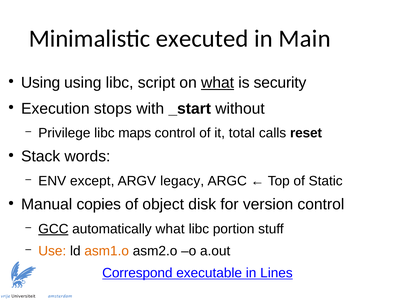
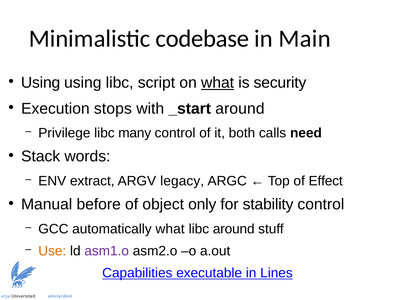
executed: executed -> codebase
_start without: without -> around
maps: maps -> many
total: total -> both
reset: reset -> need
except: except -> extract
Static: Static -> Effect
copies: copies -> before
disk: disk -> only
version: version -> stability
GCC underline: present -> none
libc portion: portion -> around
asm1.o colour: orange -> purple
Correspond: Correspond -> Capabilities
